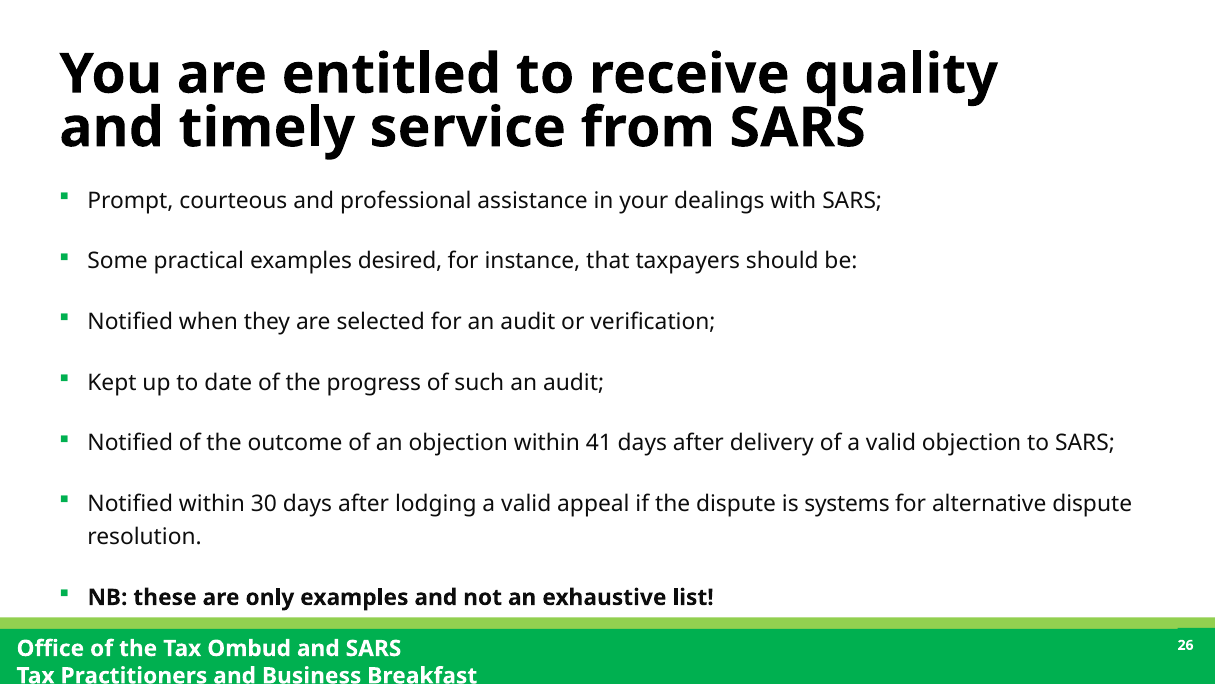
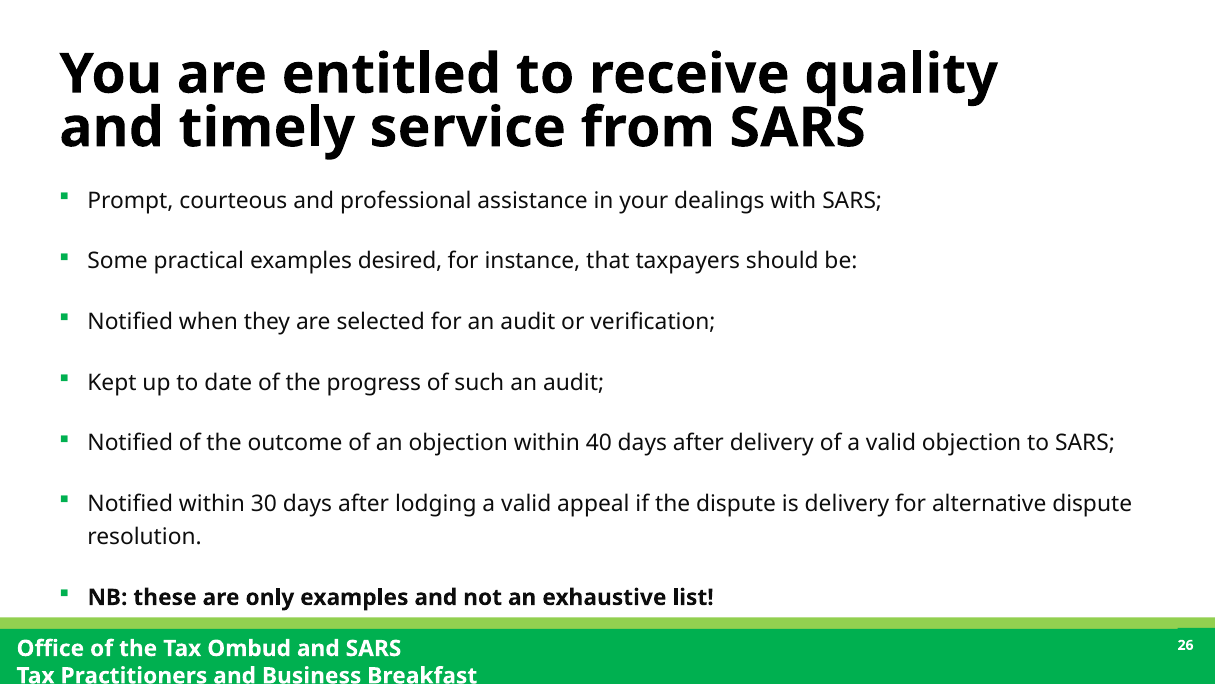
41: 41 -> 40
is systems: systems -> delivery
